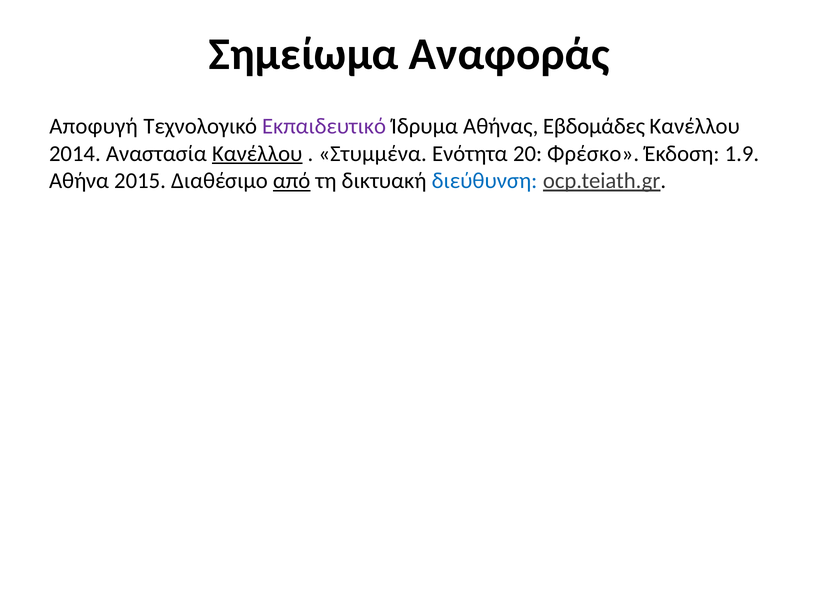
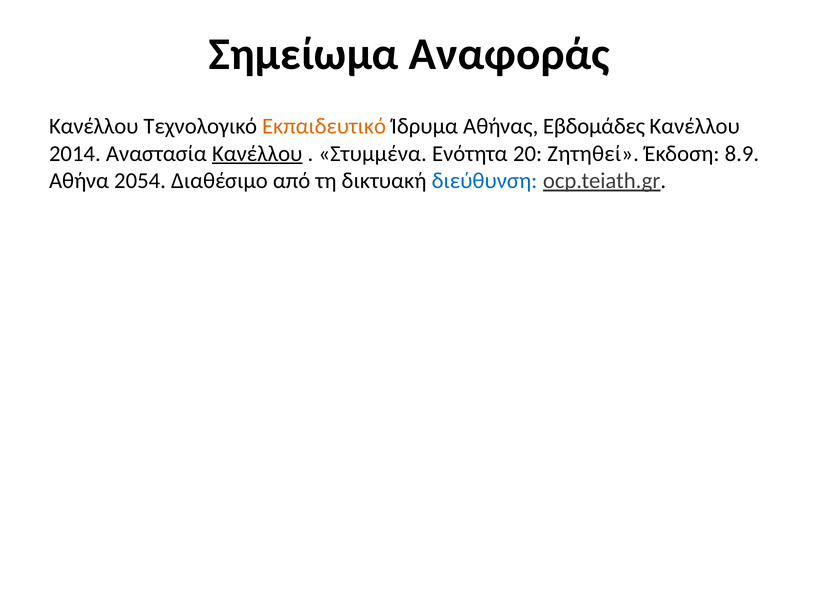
Αποφυγή at (94, 126): Αποφυγή -> Κανέλλου
Εκπαιδευτικό colour: purple -> orange
Φρέσκο: Φρέσκο -> Ζητηθεί
1.9: 1.9 -> 8.9
2015: 2015 -> 2054
από underline: present -> none
